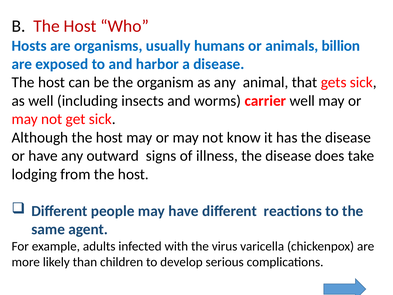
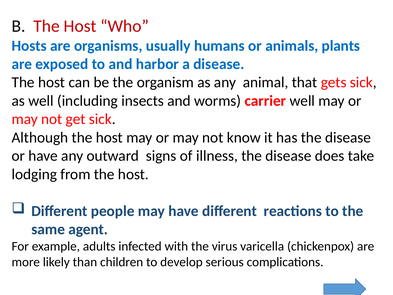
billion: billion -> plants
